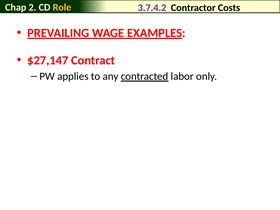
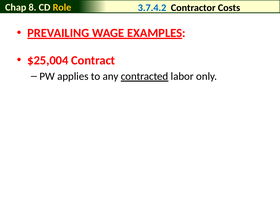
2: 2 -> 8
3.7.4.2 colour: purple -> blue
$27,147: $27,147 -> $25,004
